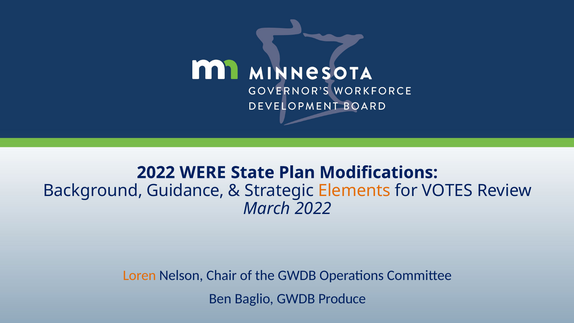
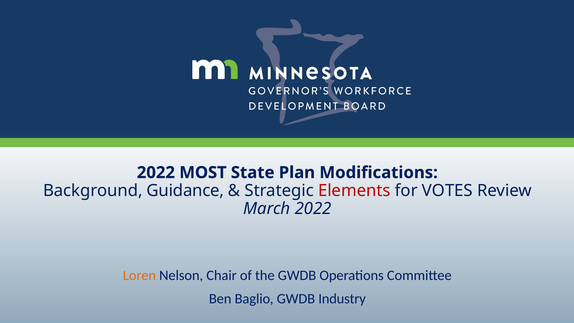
WERE: WERE -> MOST
Elements colour: orange -> red
Produce: Produce -> Industry
